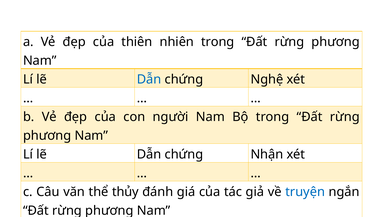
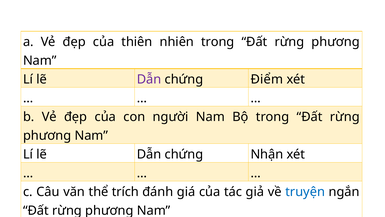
Dẫn at (149, 79) colour: blue -> purple
Nghệ: Nghệ -> Điểm
thủy: thủy -> trích
